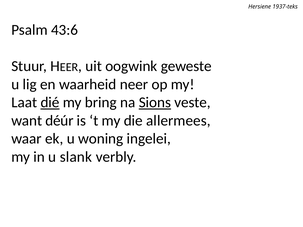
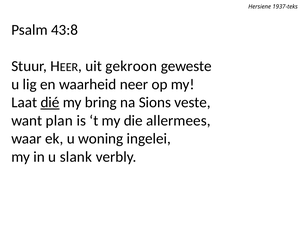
43:6: 43:6 -> 43:8
oogwink: oogwink -> gekroon
Sions underline: present -> none
déúr: déúr -> plan
